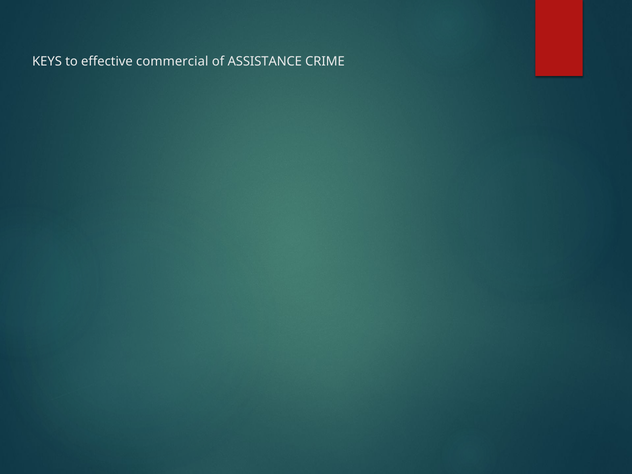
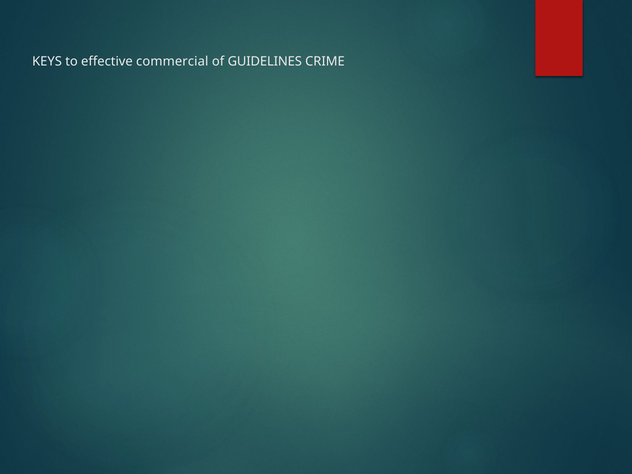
ASSISTANCE: ASSISTANCE -> GUIDELINES
